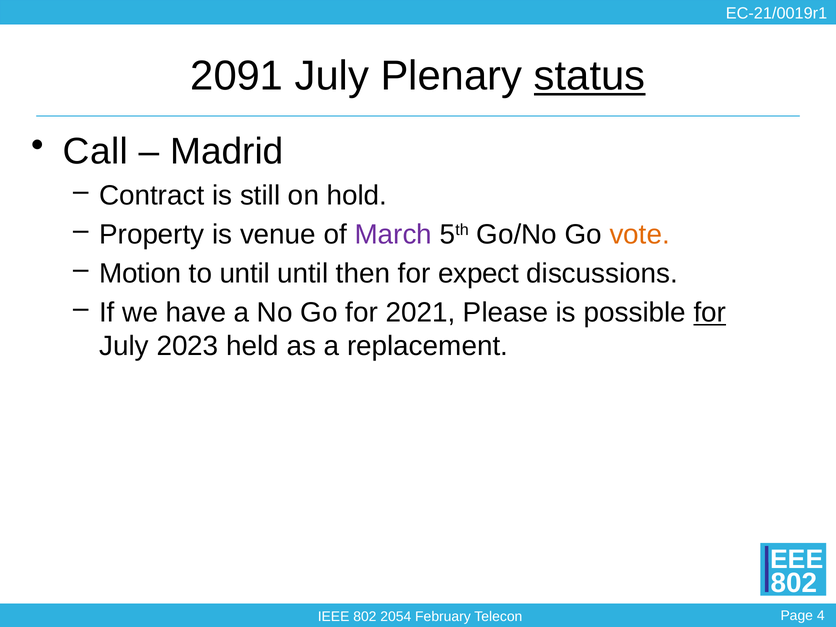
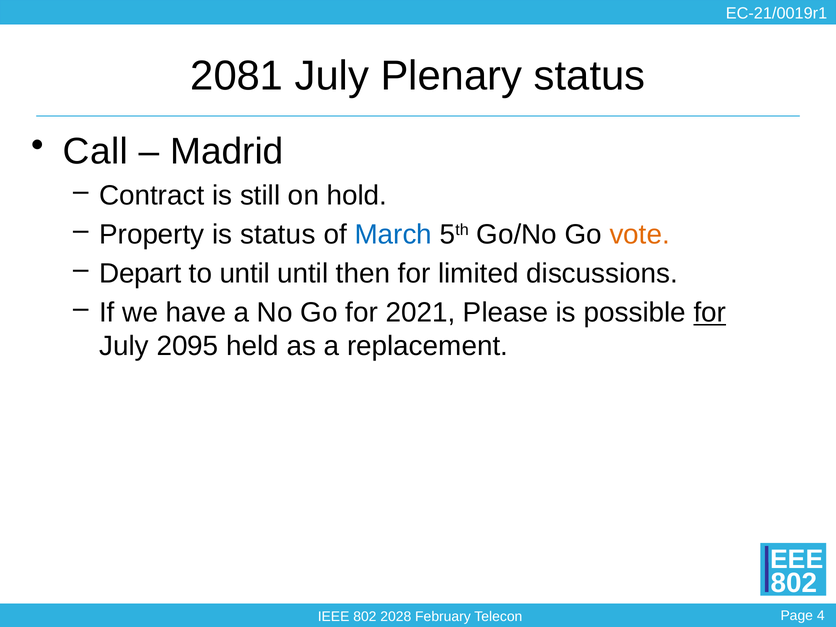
2091: 2091 -> 2081
status at (590, 76) underline: present -> none
is venue: venue -> status
March colour: purple -> blue
Motion: Motion -> Depart
expect: expect -> limited
2023: 2023 -> 2095
2054: 2054 -> 2028
